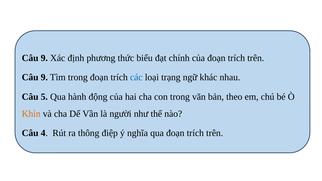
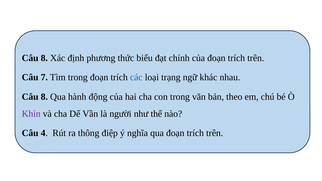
9 at (44, 58): 9 -> 8
9 at (44, 77): 9 -> 7
5 at (44, 97): 5 -> 8
Khìn colour: orange -> purple
